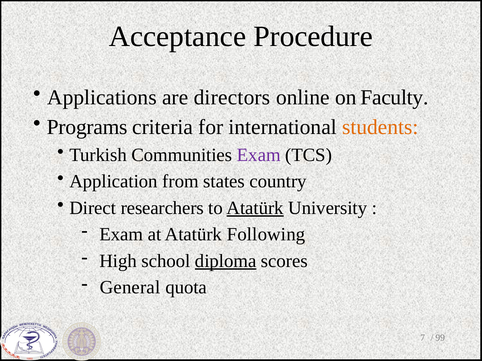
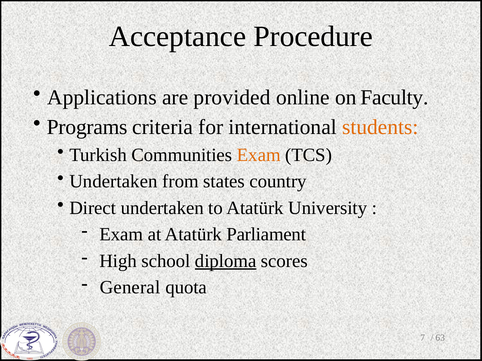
directors: directors -> provided
Exam at (259, 155) colour: purple -> orange
Application at (113, 182): Application -> Undertaken
Direct researchers: researchers -> undertaken
Atatürk at (255, 208) underline: present -> none
Following: Following -> Parliament
99: 99 -> 63
